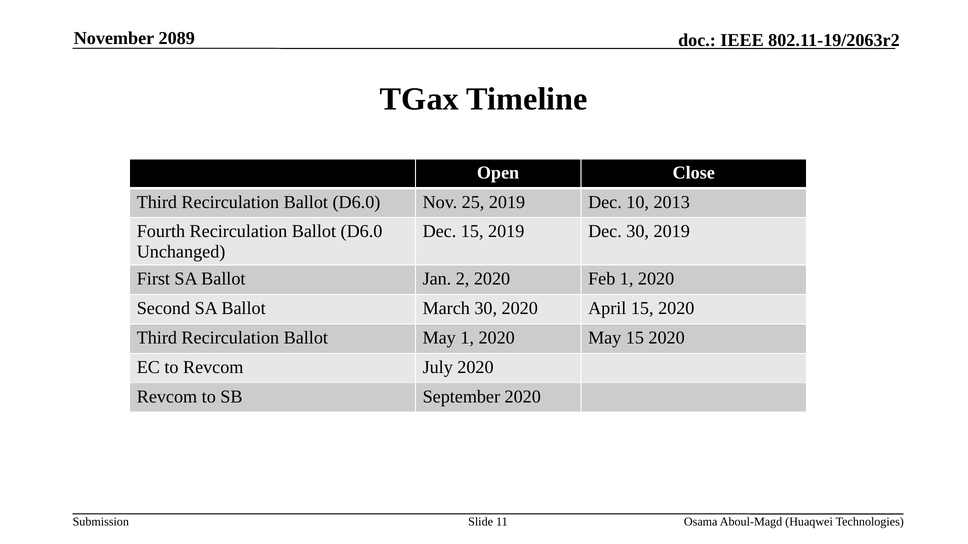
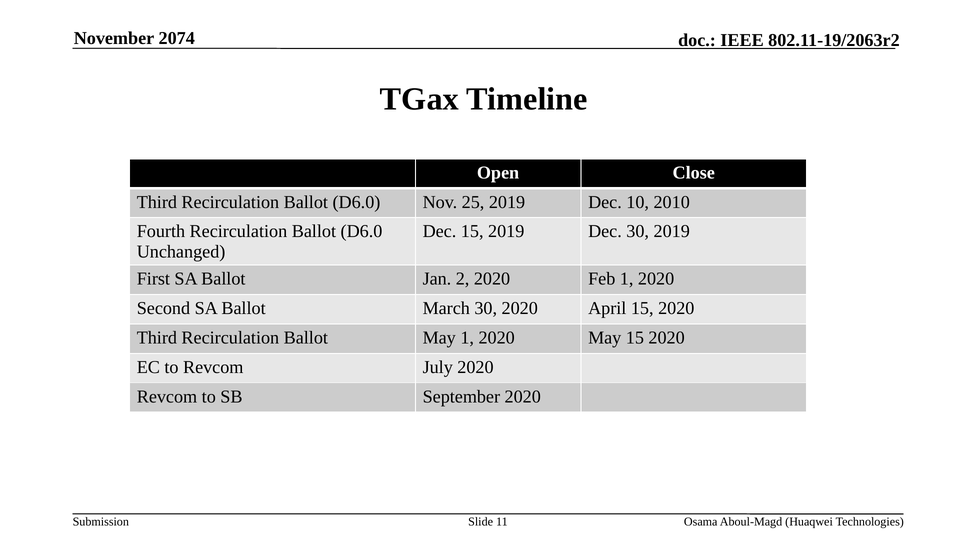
2089: 2089 -> 2074
2013: 2013 -> 2010
